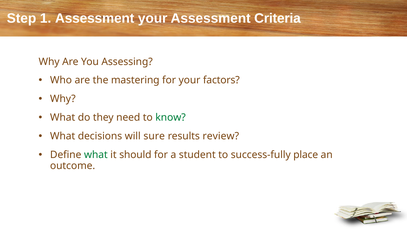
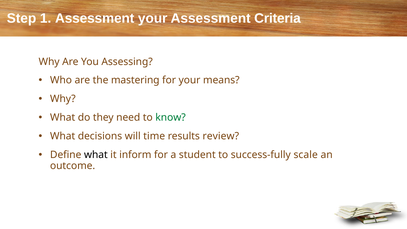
factors: factors -> means
sure: sure -> time
what at (96, 155) colour: green -> black
should: should -> inform
place: place -> scale
